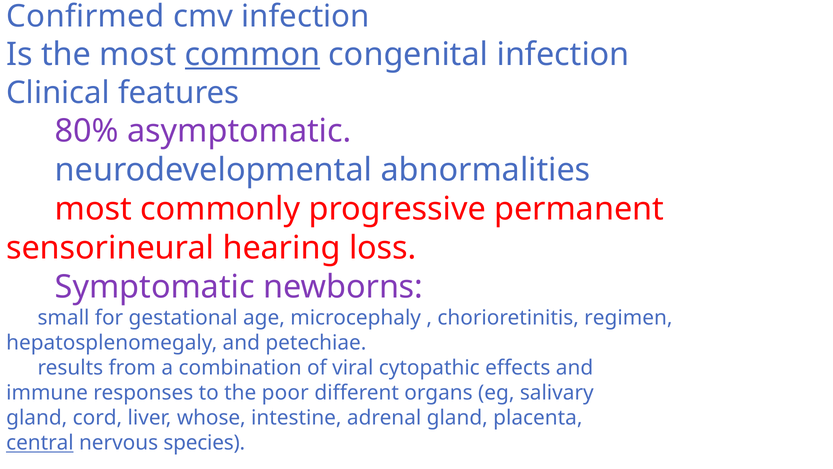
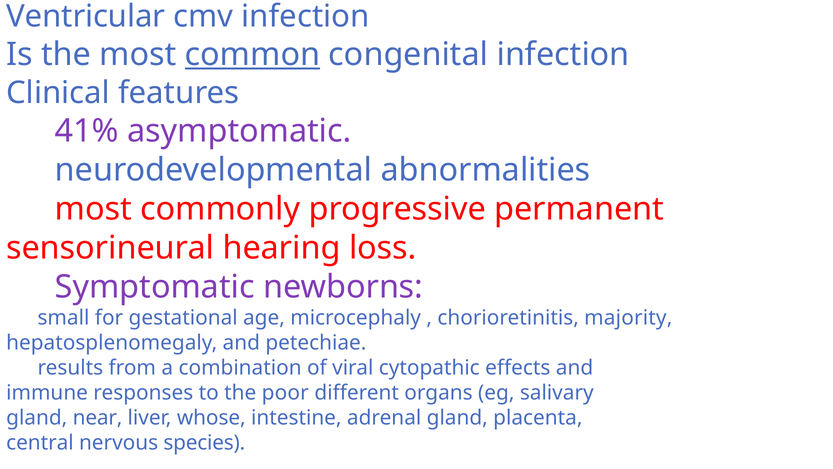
Confirmed: Confirmed -> Ventricular
80%: 80% -> 41%
regimen: regimen -> majority
cord: cord -> near
central underline: present -> none
